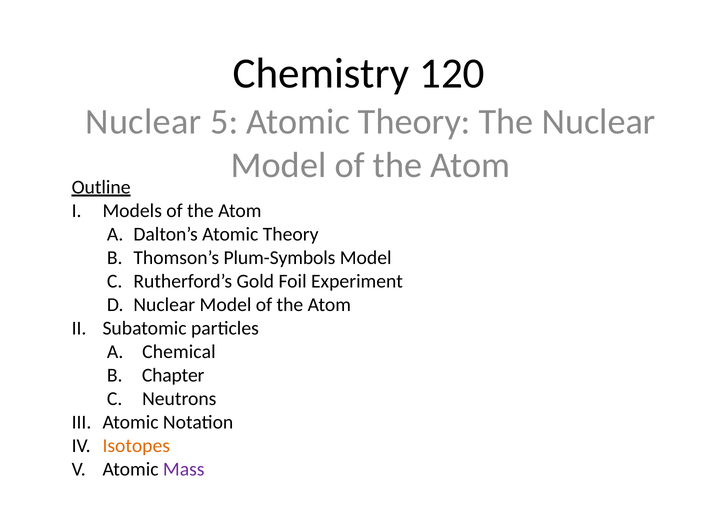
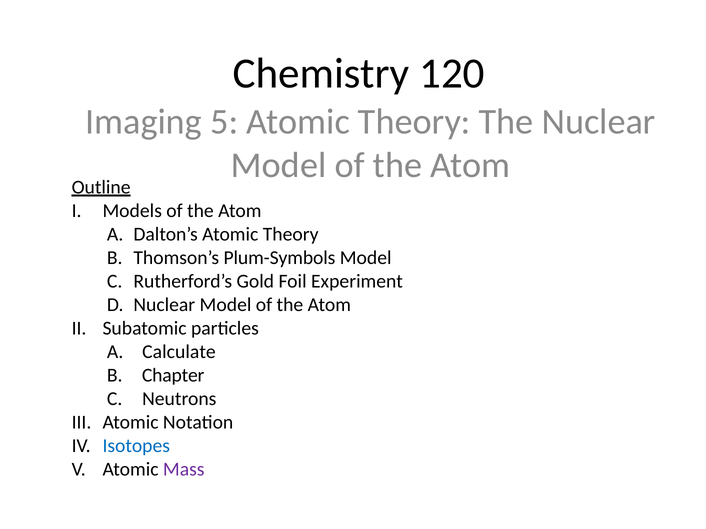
Nuclear at (143, 122): Nuclear -> Imaging
Chemical: Chemical -> Calculate
Isotopes colour: orange -> blue
